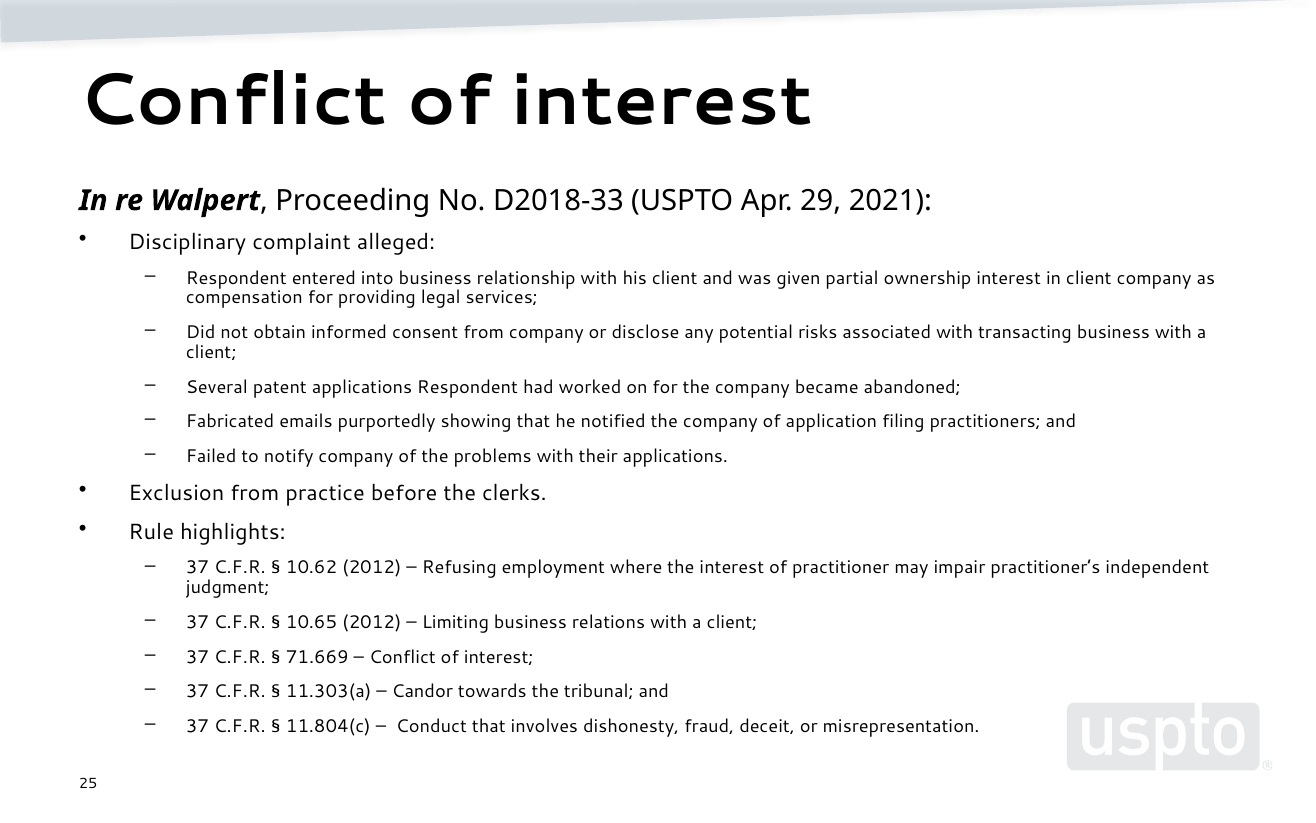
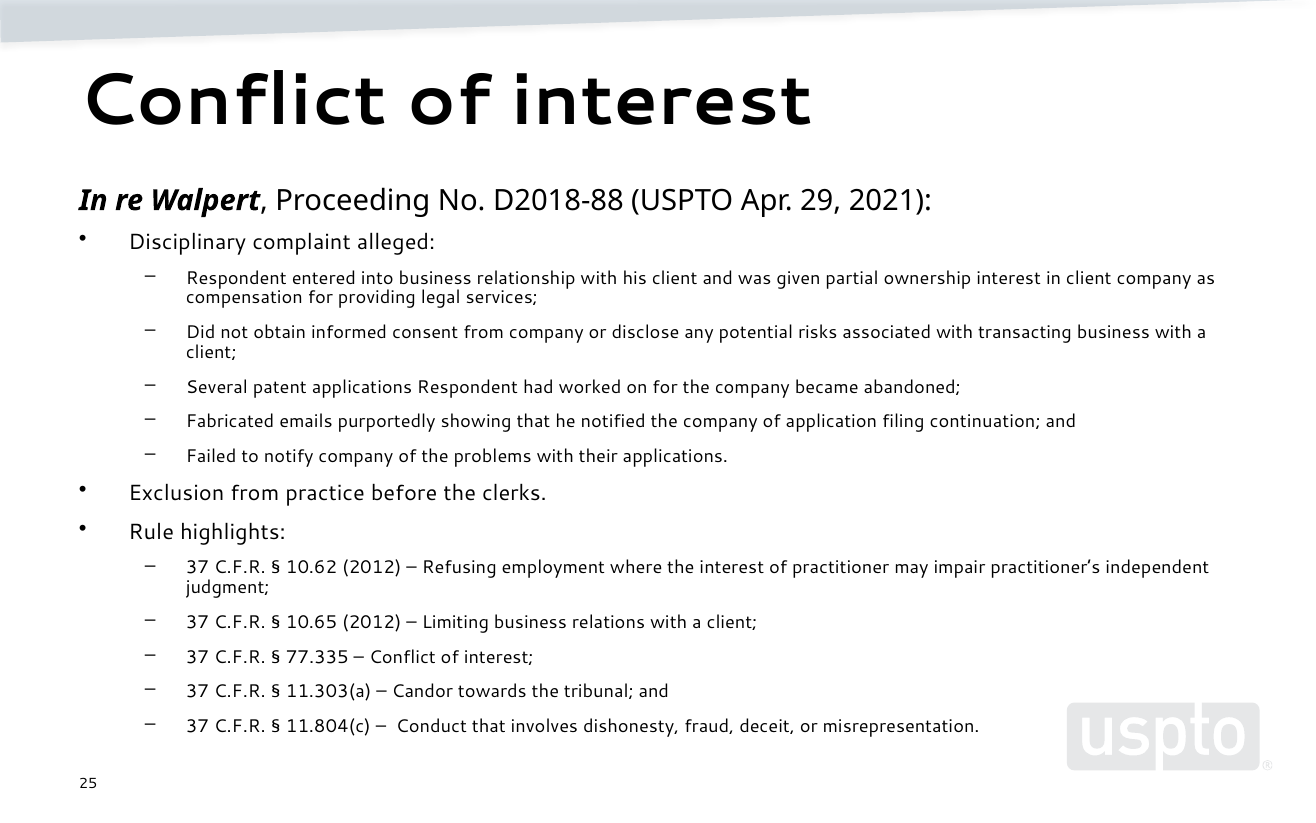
D2018-33: D2018-33 -> D2018-88
practitioners: practitioners -> continuation
71.669: 71.669 -> 77.335
